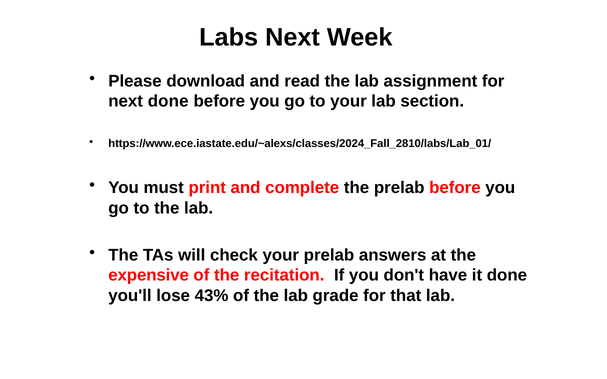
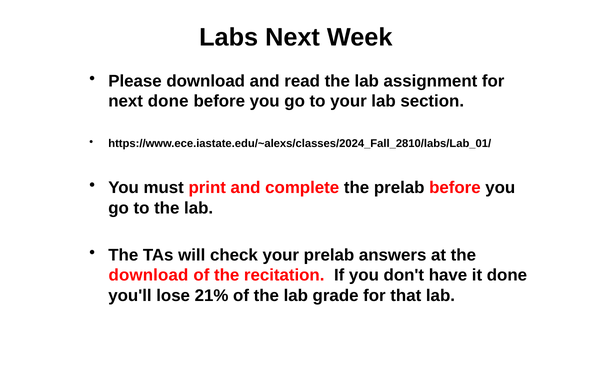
expensive at (149, 276): expensive -> download
43%: 43% -> 21%
